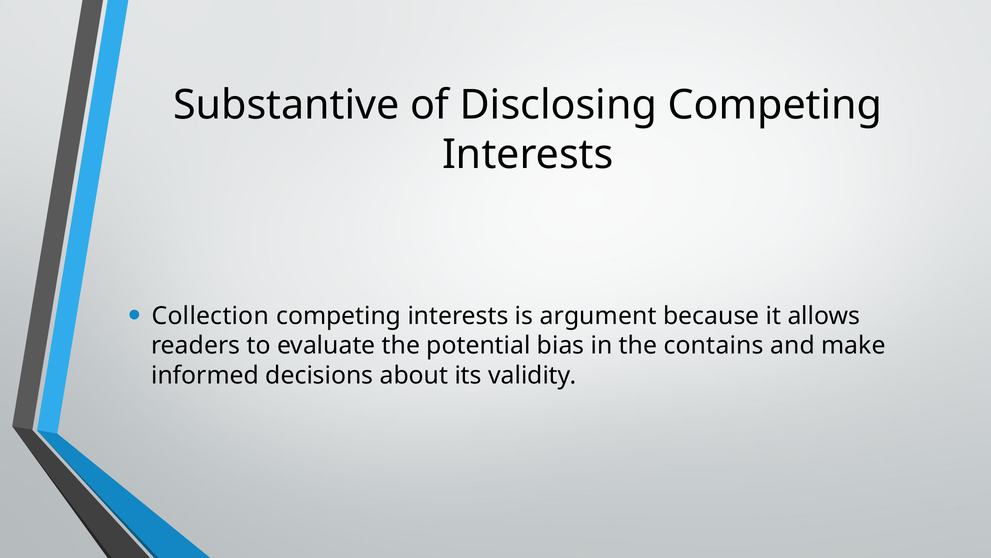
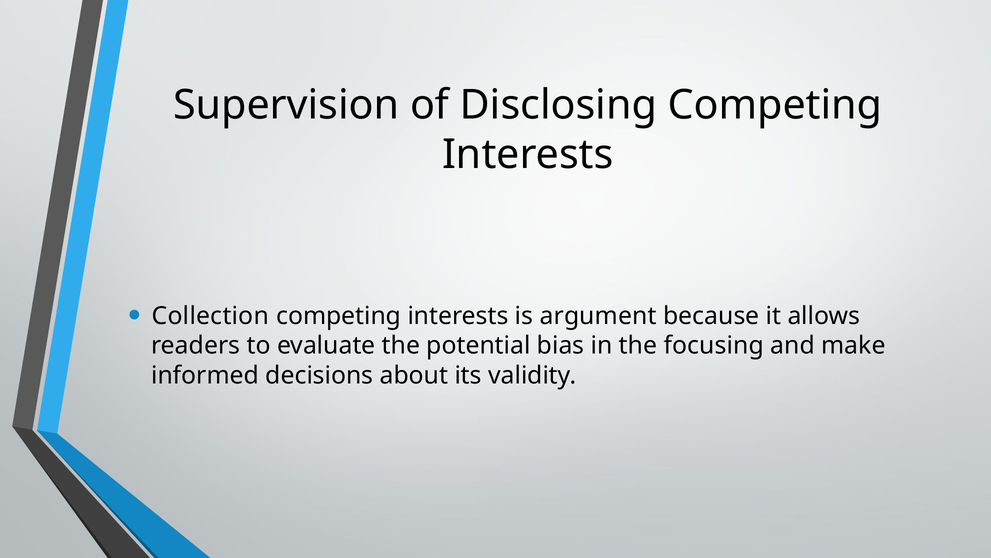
Substantive: Substantive -> Supervision
contains: contains -> focusing
